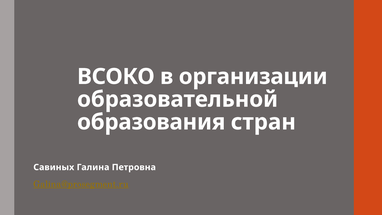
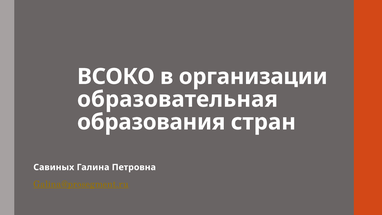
образовательной: образовательной -> образовательная
